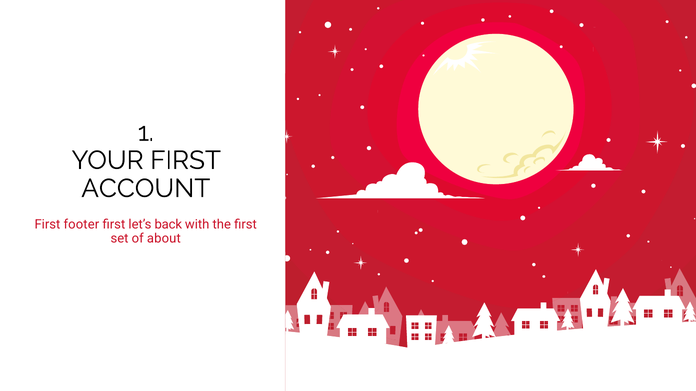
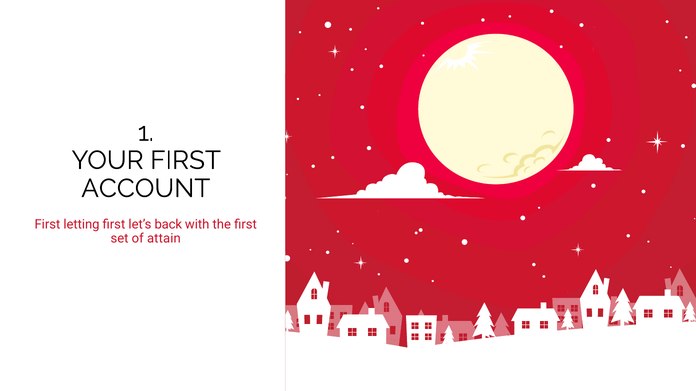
footer: footer -> letting
about: about -> attain
